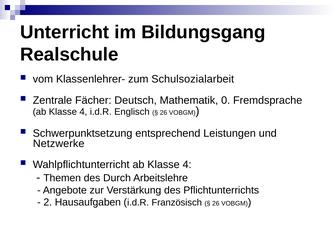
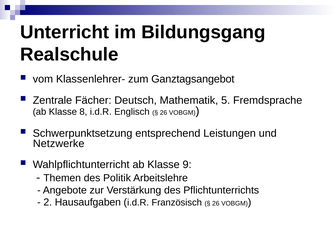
Schulsozialarbeit: Schulsozialarbeit -> Ganztagsangebot
0: 0 -> 5
4 at (83, 112): 4 -> 8
Wahlpflichtunterricht ab Klasse 4: 4 -> 9
Durch: Durch -> Politik
